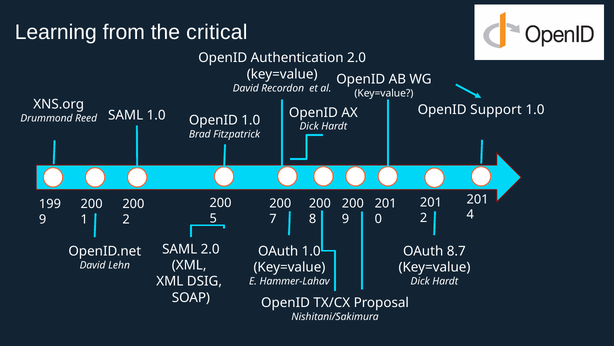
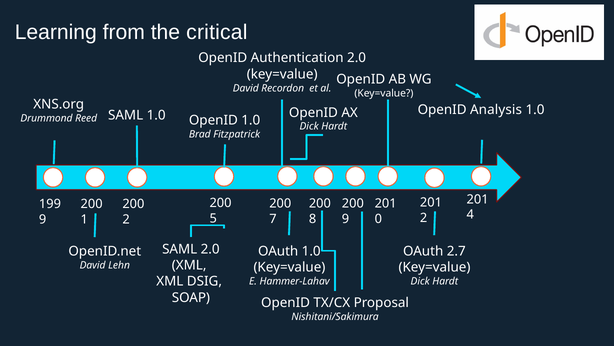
Support: Support -> Analysis
8.7: 8.7 -> 2.7
